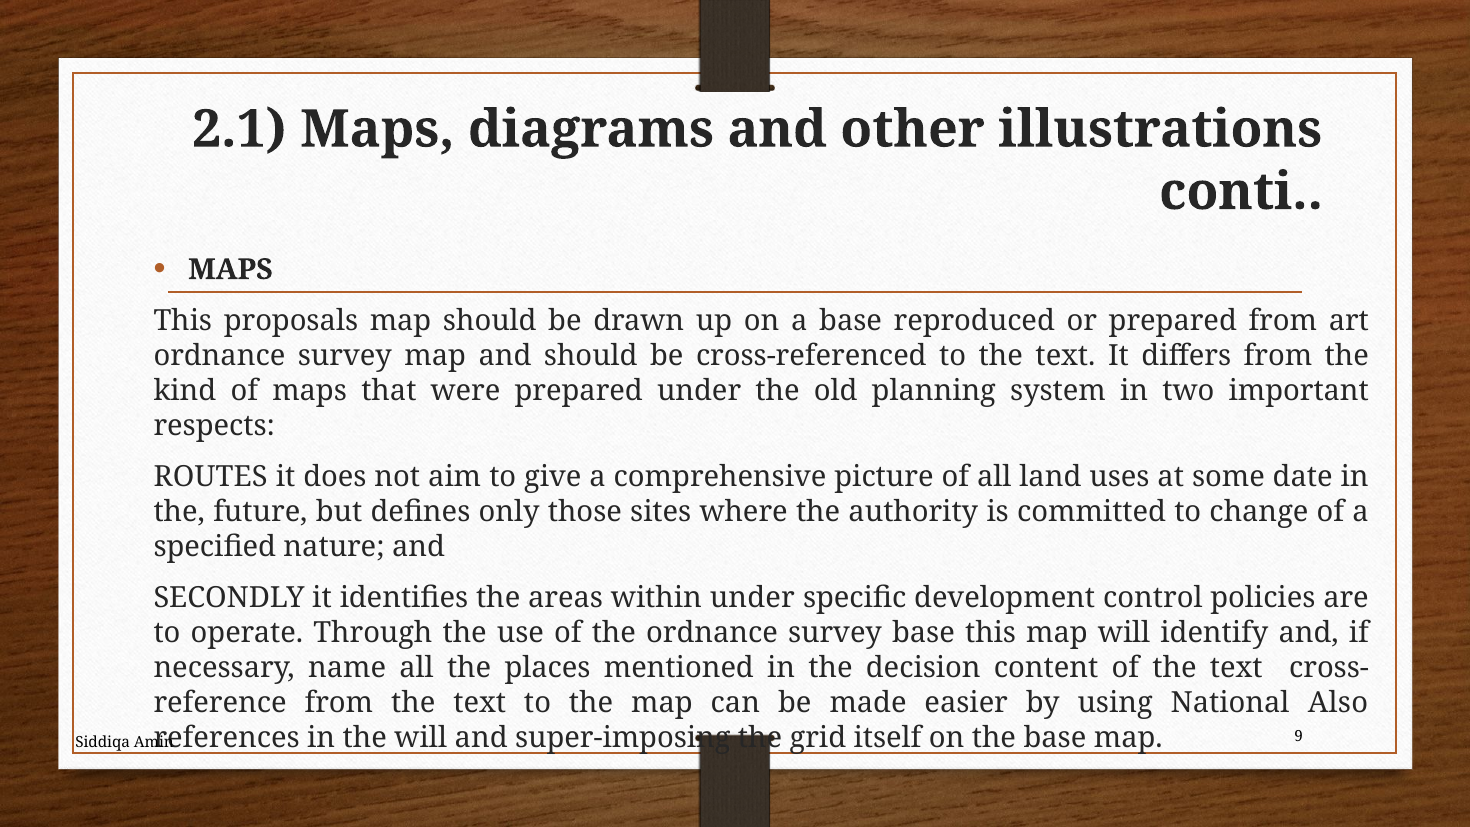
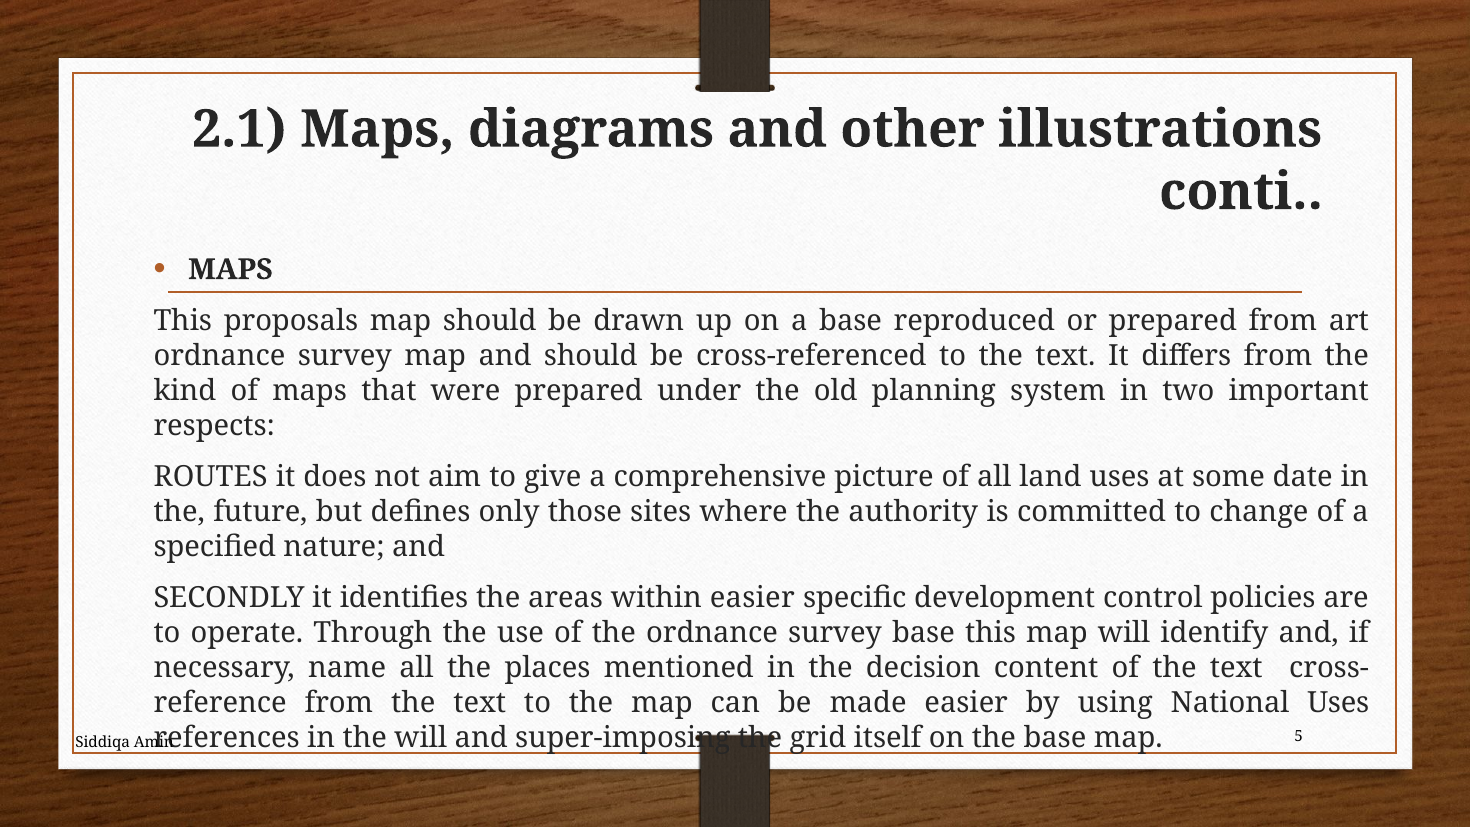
within under: under -> easier
National Also: Also -> Uses
9: 9 -> 5
